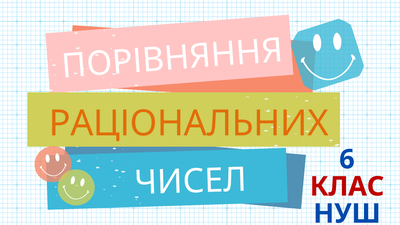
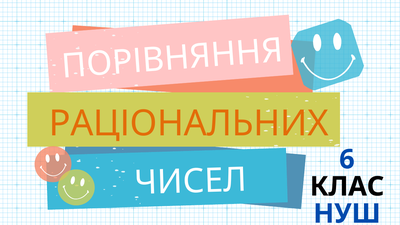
КЛАС colour: red -> black
